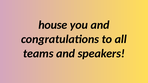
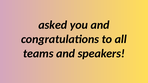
house: house -> asked
